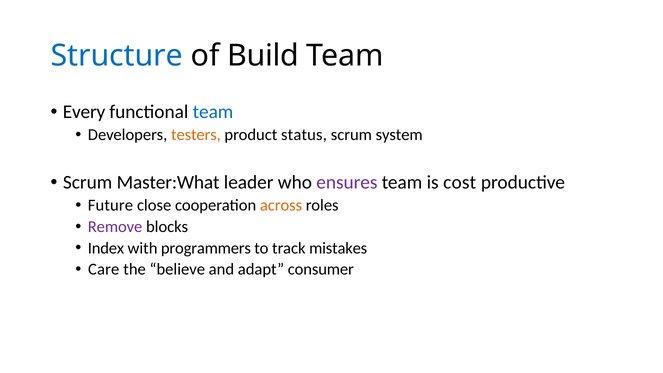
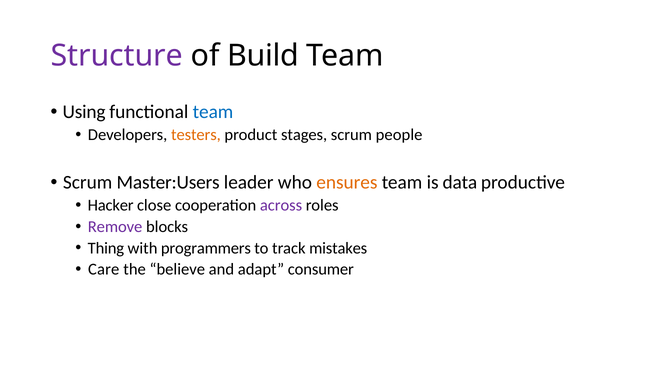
Structure colour: blue -> purple
Every: Every -> Using
status: status -> stages
system: system -> people
Master:What: Master:What -> Master:Users
ensures colour: purple -> orange
cost: cost -> data
Future: Future -> Hacker
across colour: orange -> purple
Index: Index -> Thing
